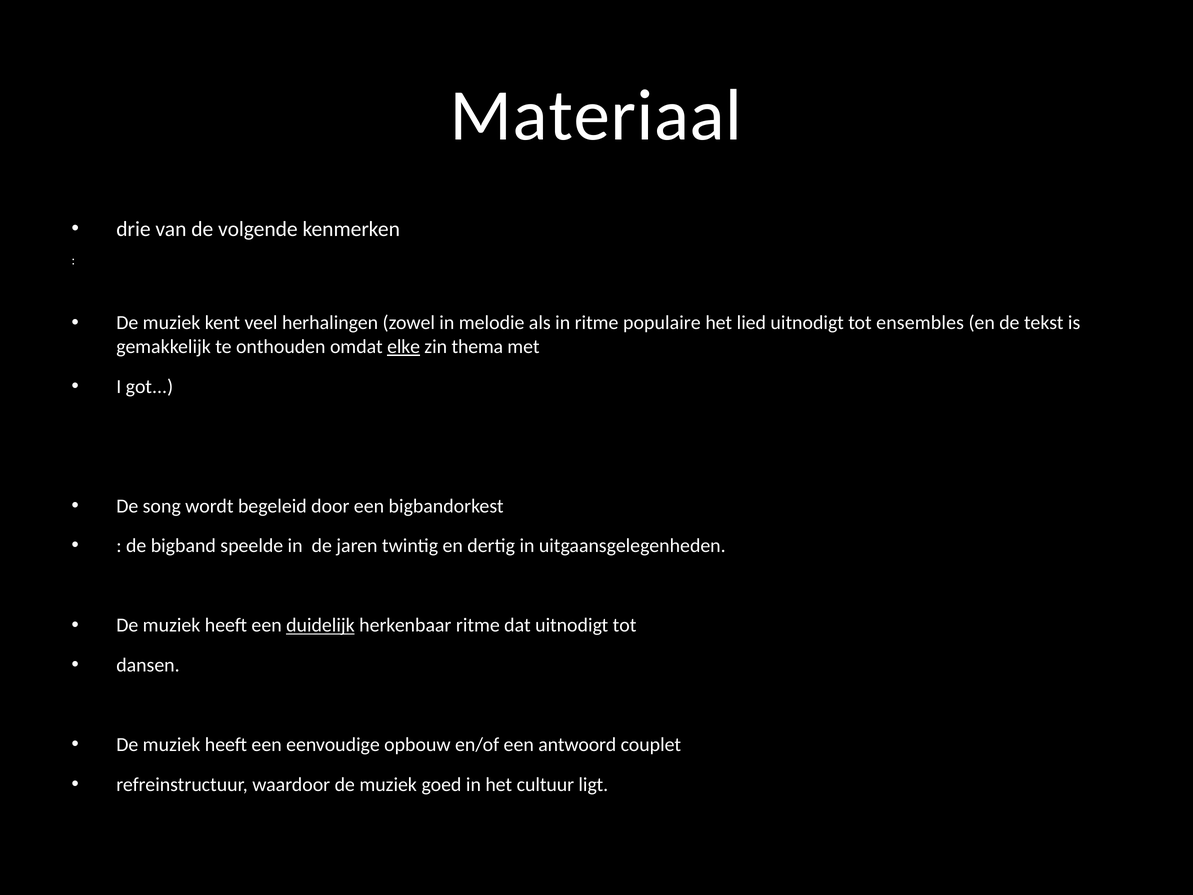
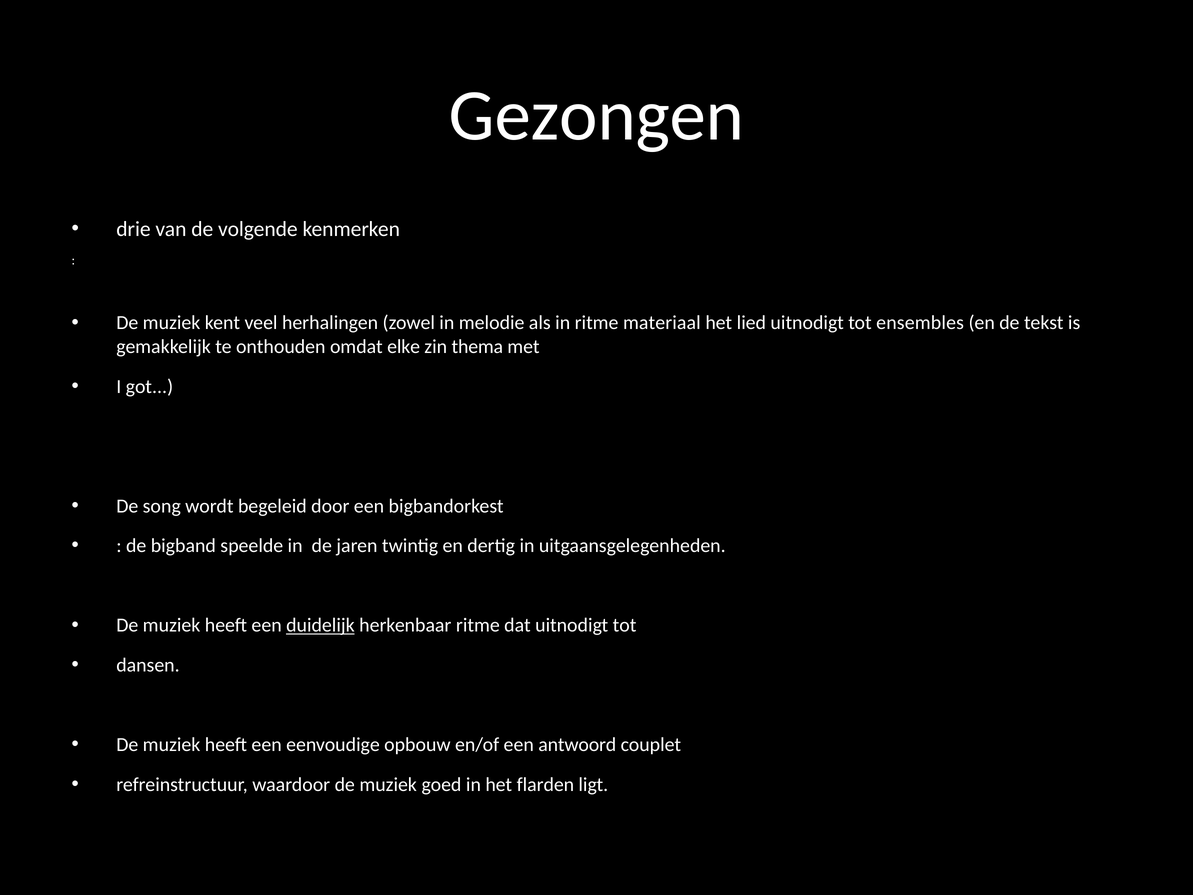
Materiaal: Materiaal -> Gezongen
populaire: populaire -> materiaal
elke underline: present -> none
cultuur: cultuur -> flarden
